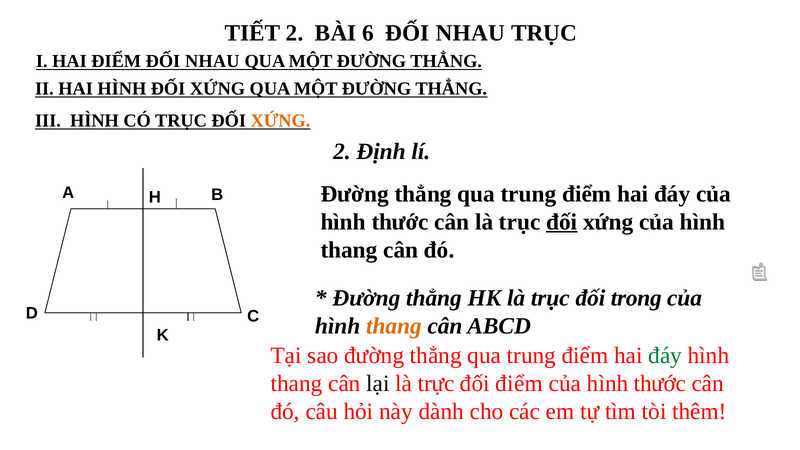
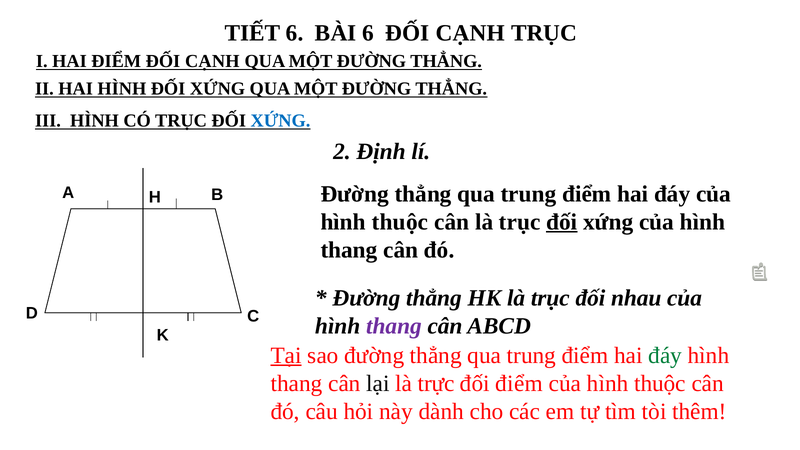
TIẾT 2: 2 -> 6
6 ĐỐI NHAU: NHAU -> CẠNH
ĐIỂM ĐỐI NHAU: NHAU -> CẠNH
XỨNG at (280, 121) colour: orange -> blue
thước at (400, 222): thước -> thuộc
trong: trong -> nhau
thang at (394, 326) colour: orange -> purple
Tại underline: none -> present
thước at (660, 383): thước -> thuộc
